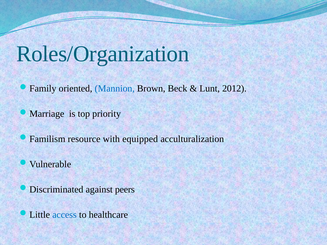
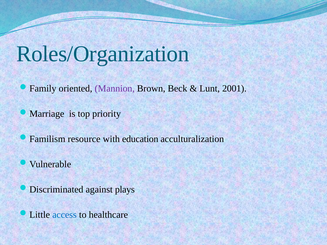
Mannion colour: blue -> purple
2012: 2012 -> 2001
equipped: equipped -> education
peers: peers -> plays
